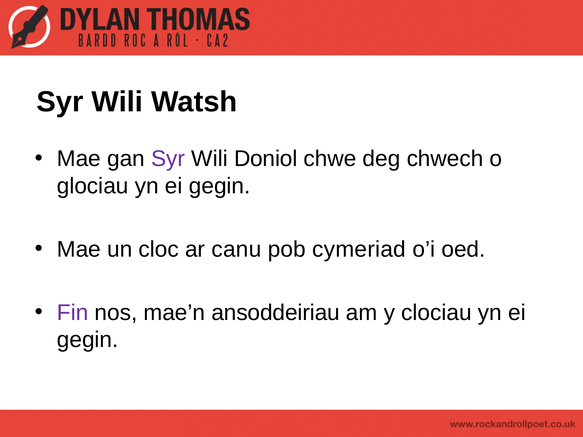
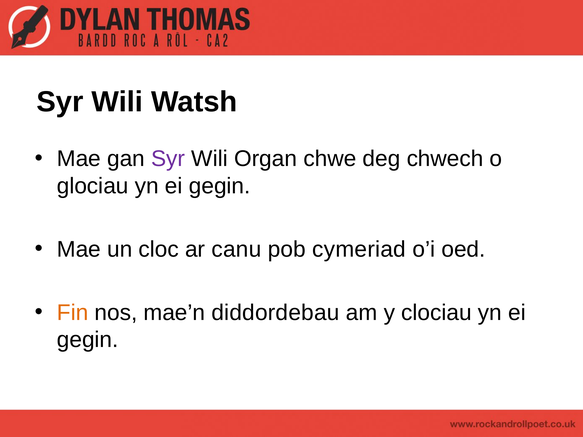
Doniol: Doniol -> Organ
Fin colour: purple -> orange
ansoddeiriau: ansoddeiriau -> diddordebau
